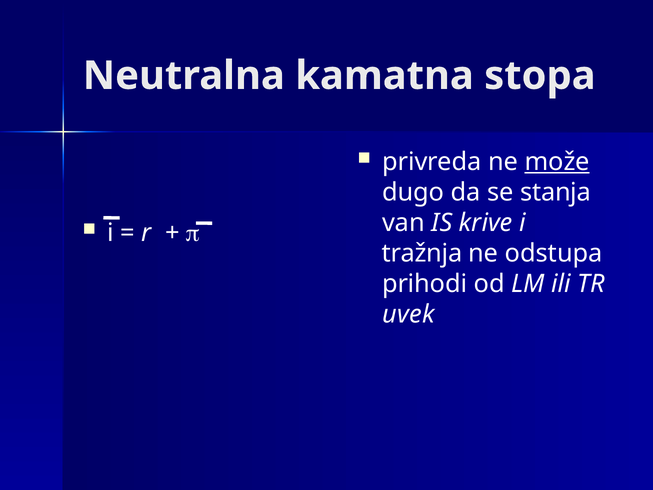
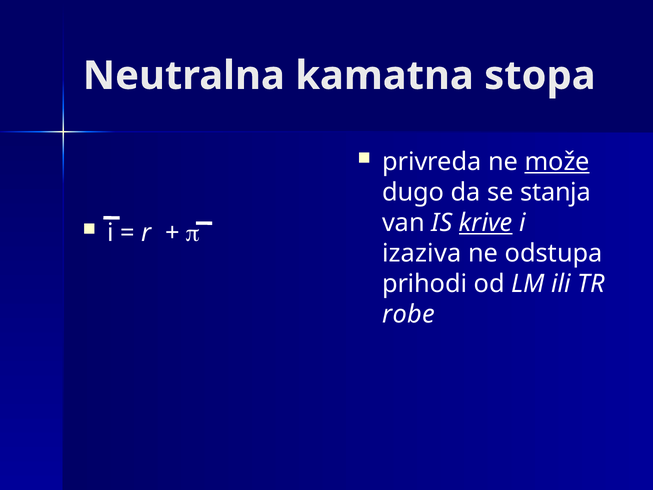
krive underline: none -> present
tražnja: tražnja -> izaziva
uvek: uvek -> robe
